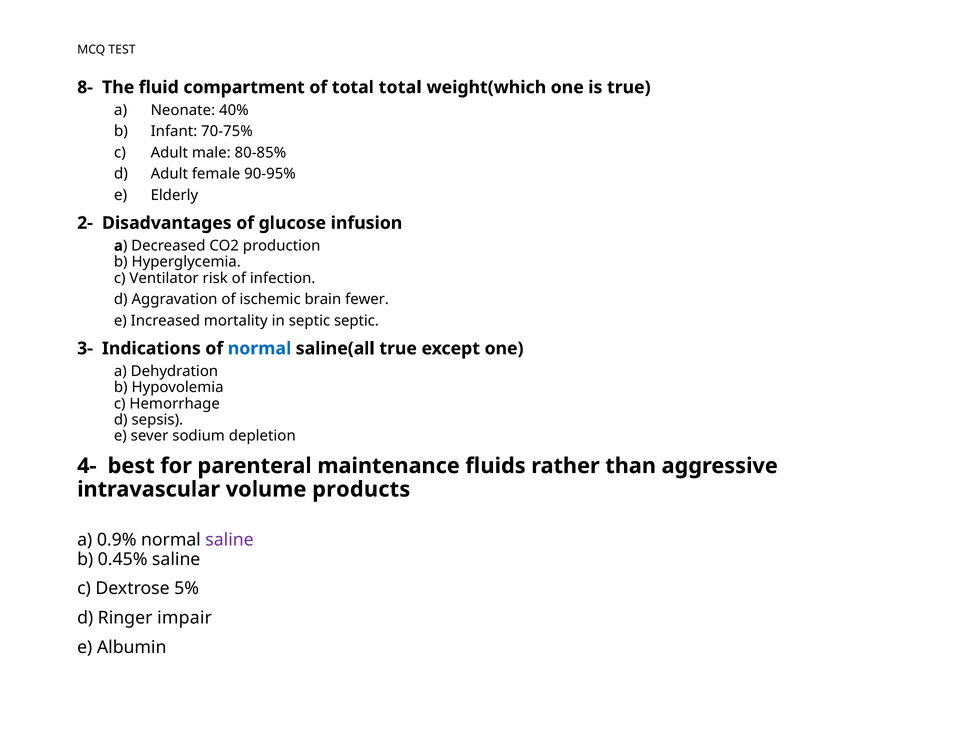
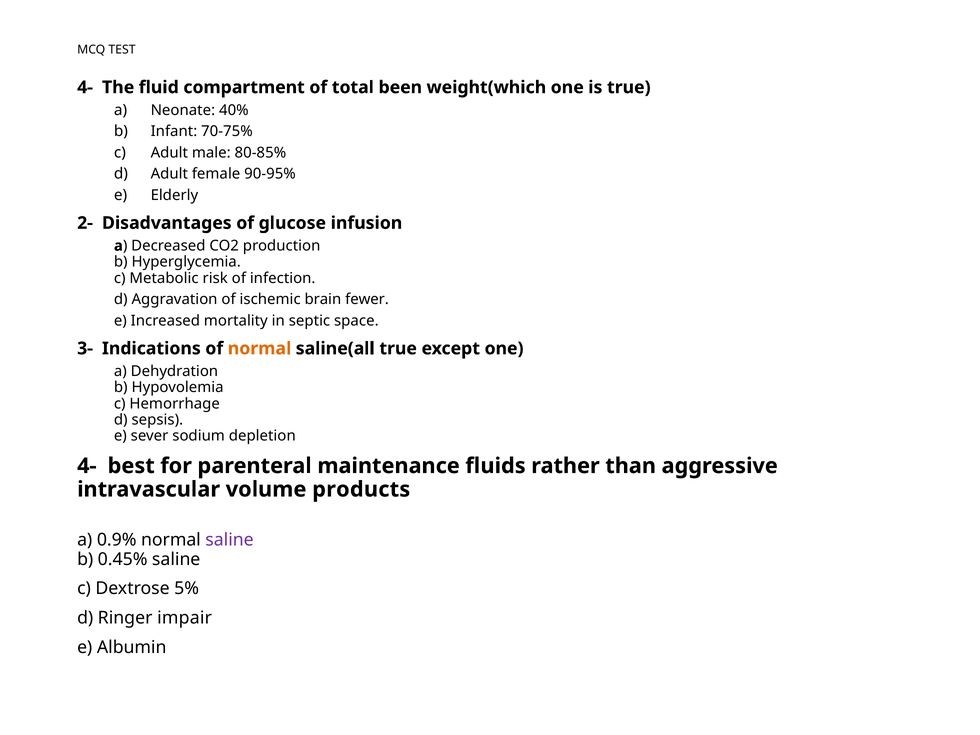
8- at (85, 87): 8- -> 4-
total total: total -> been
Ventilator: Ventilator -> Metabolic
septic septic: septic -> space
normal at (260, 348) colour: blue -> orange
